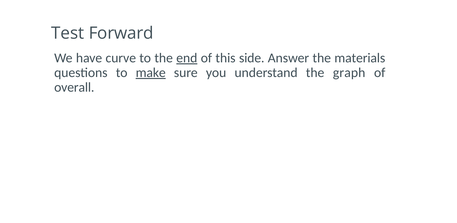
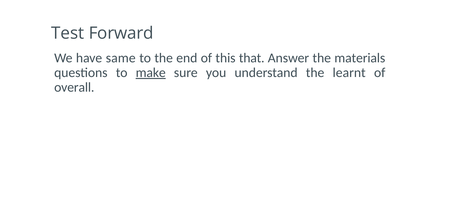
curve: curve -> same
end underline: present -> none
side: side -> that
graph: graph -> learnt
